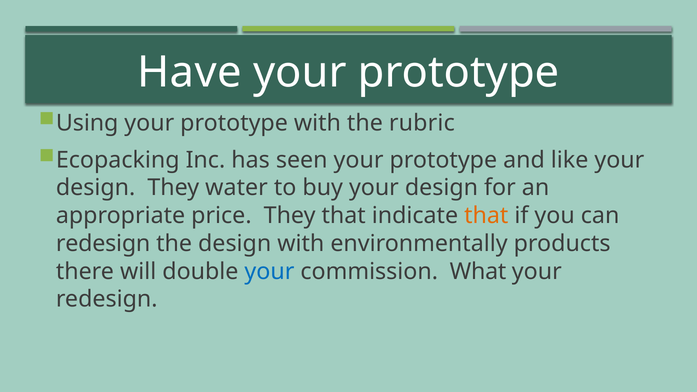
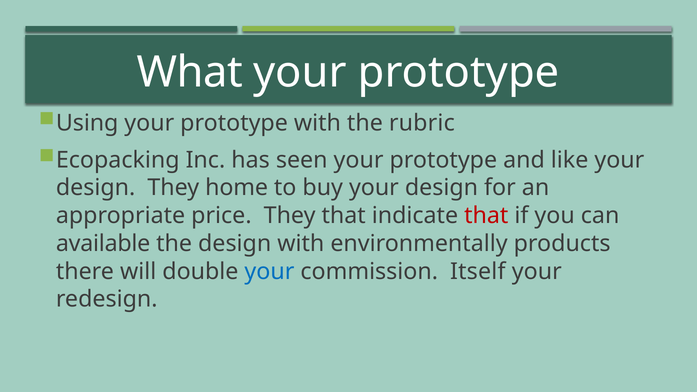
Have: Have -> What
water: water -> home
that at (486, 216) colour: orange -> red
redesign at (103, 244): redesign -> available
What: What -> Itself
